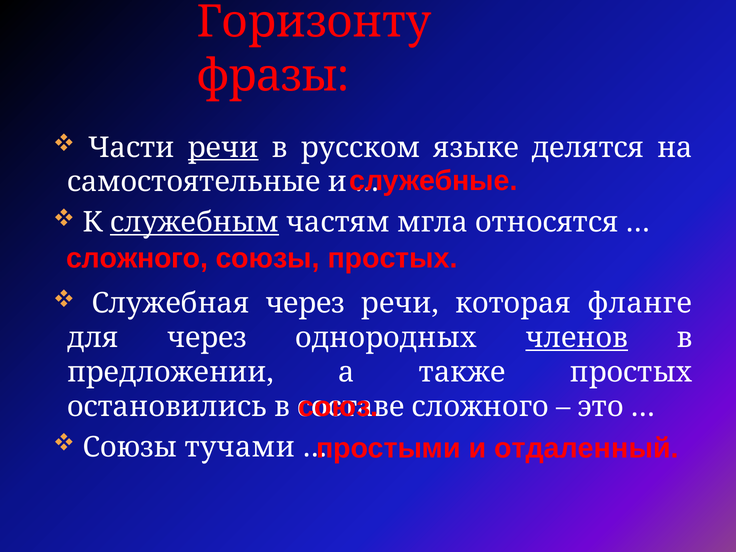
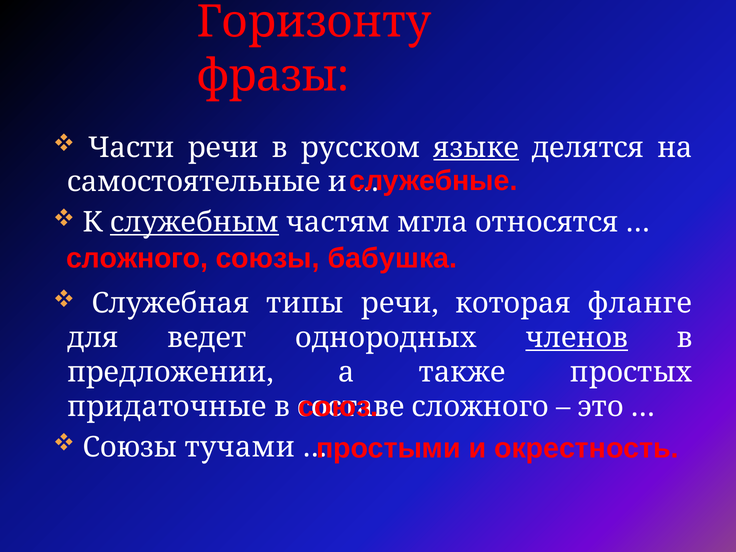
речи at (223, 148) underline: present -> none
языке underline: none -> present
союзы простых: простых -> бабушка
Служебная через: через -> типы
для через: через -> ведет
остановились: остановились -> придаточные
отдаленный: отдаленный -> окрестность
